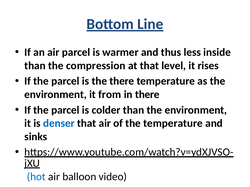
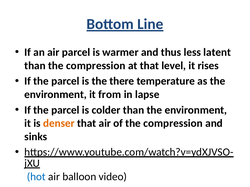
inside: inside -> latent
in there: there -> lapse
denser colour: blue -> orange
of the temperature: temperature -> compression
